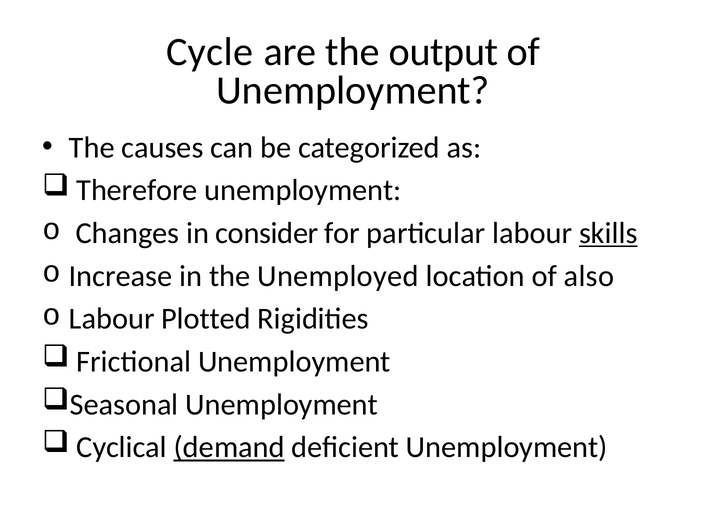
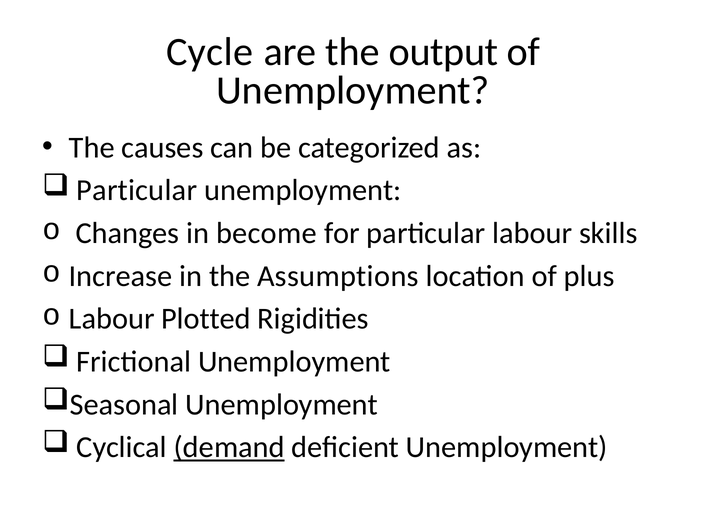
Therefore at (137, 190): Therefore -> Particular
consider: consider -> become
skills underline: present -> none
Unemployed: Unemployed -> Assumptions
also: also -> plus
